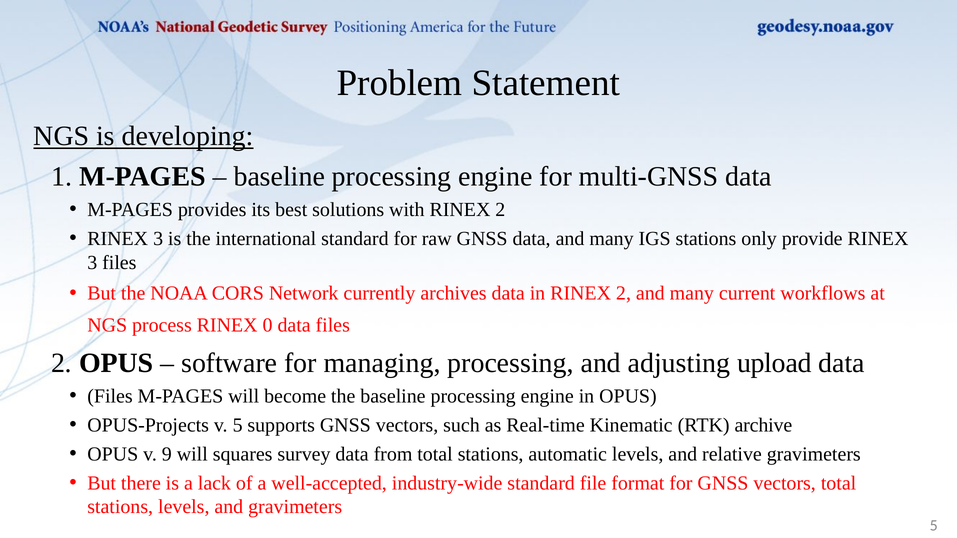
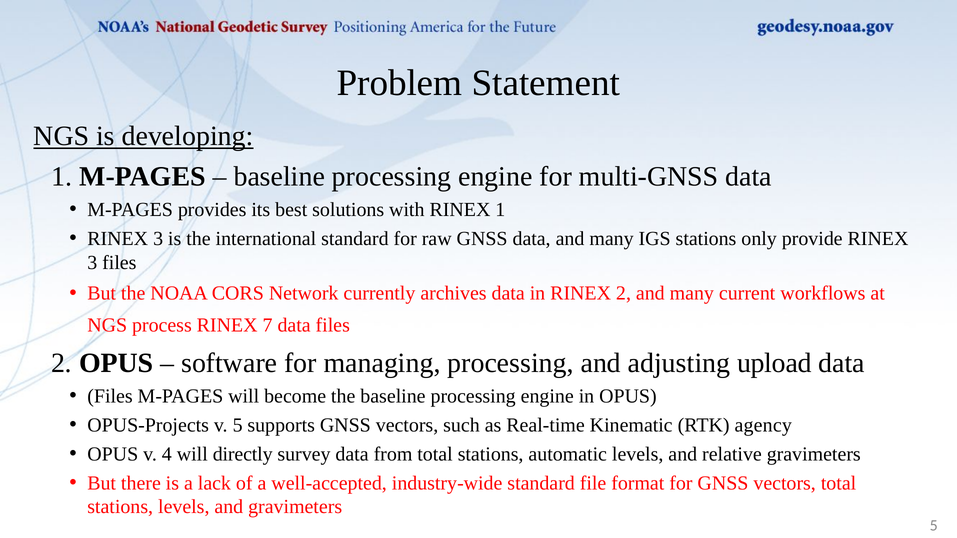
with RINEX 2: 2 -> 1
0: 0 -> 7
archive: archive -> agency
9: 9 -> 4
squares: squares -> directly
